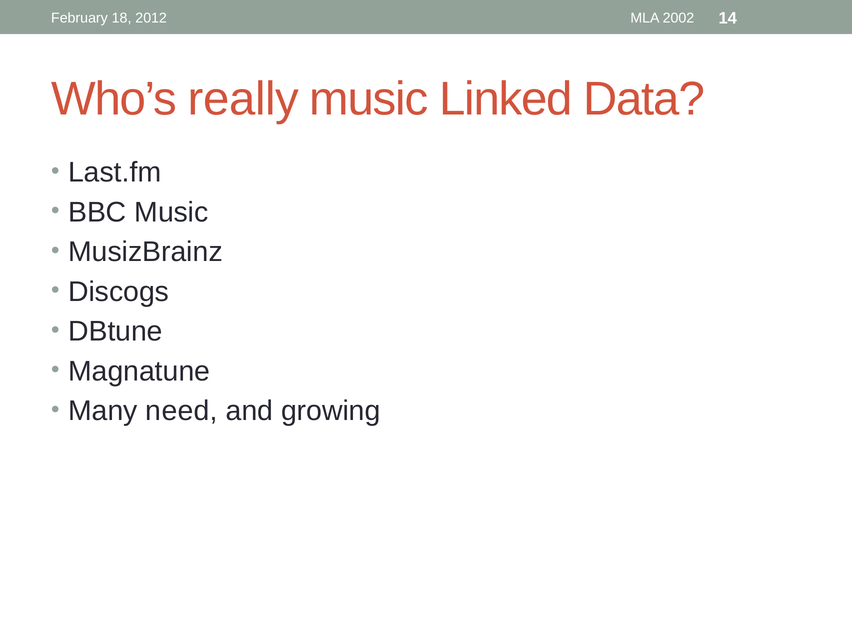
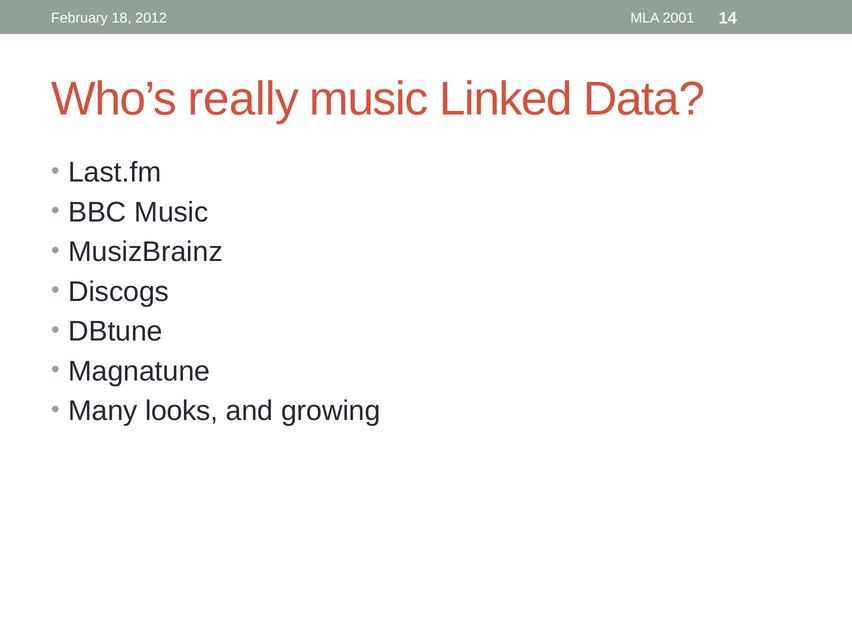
2002: 2002 -> 2001
need: need -> looks
